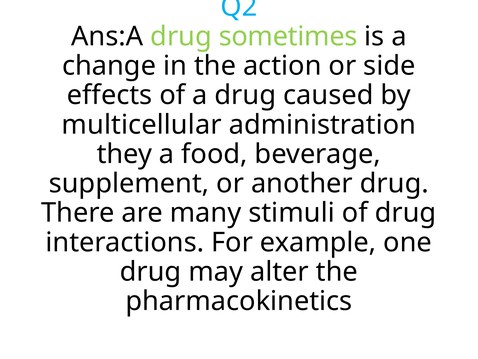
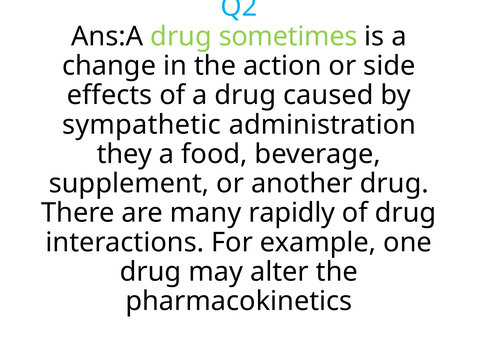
multicellular: multicellular -> sympathetic
stimuli: stimuli -> rapidly
